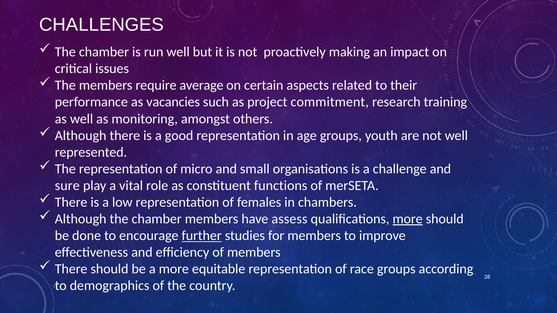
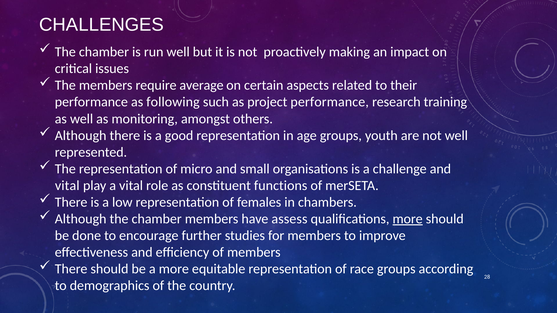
vacancies: vacancies -> following
project commitment: commitment -> performance
sure at (67, 186): sure -> vital
further underline: present -> none
